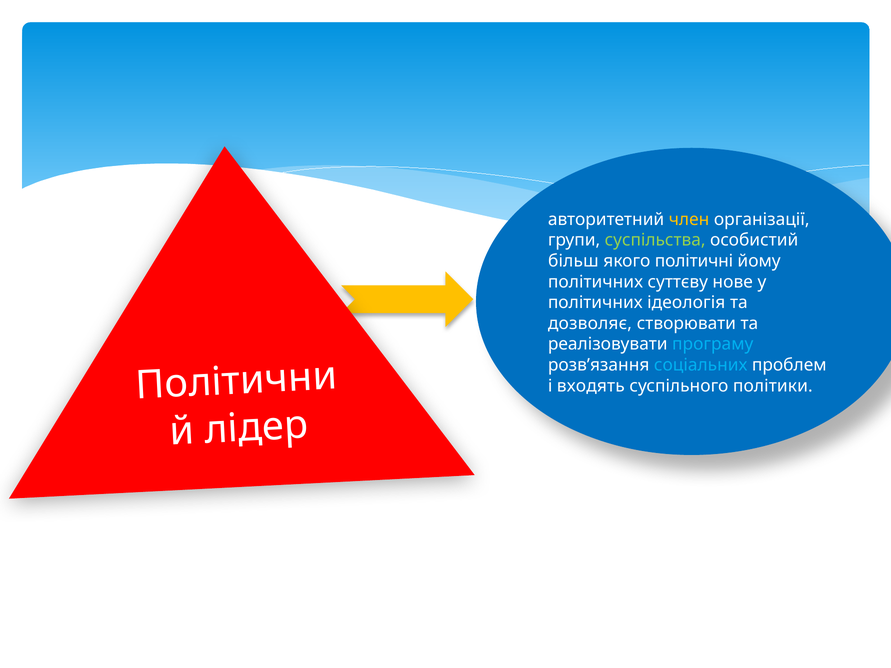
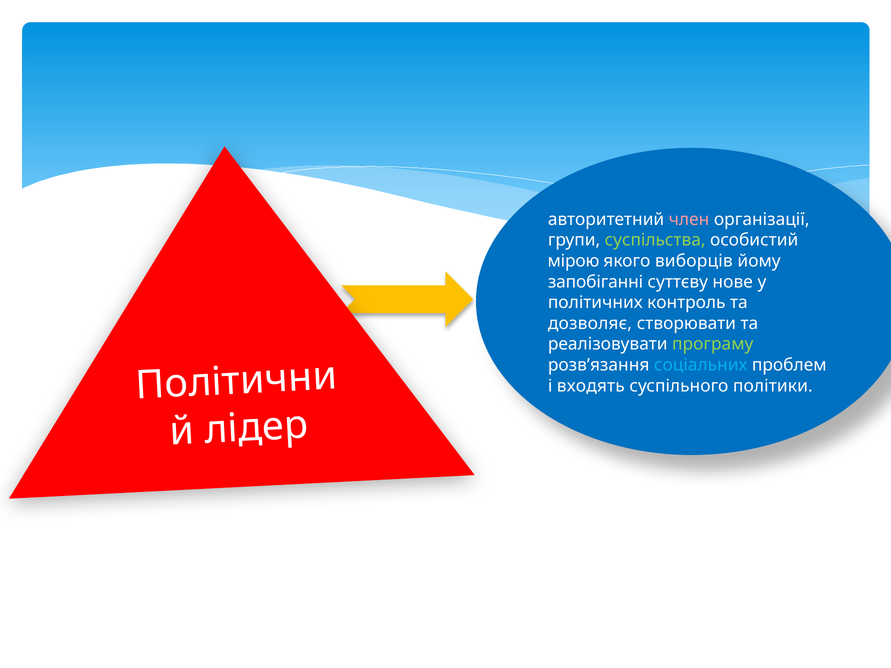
член colour: yellow -> pink
більш: більш -> мірою
політичні: політичні -> виборців
політичних at (595, 282): політичних -> запобіганні
ідеологія: ідеологія -> контроль
програму colour: light blue -> light green
